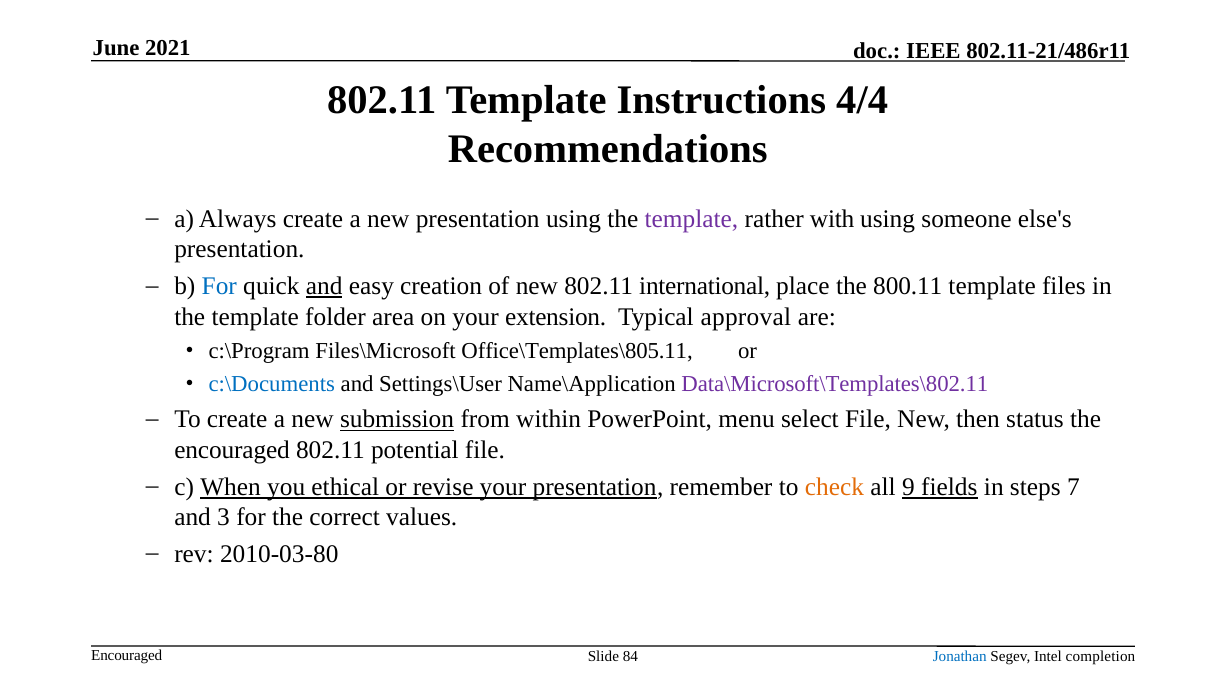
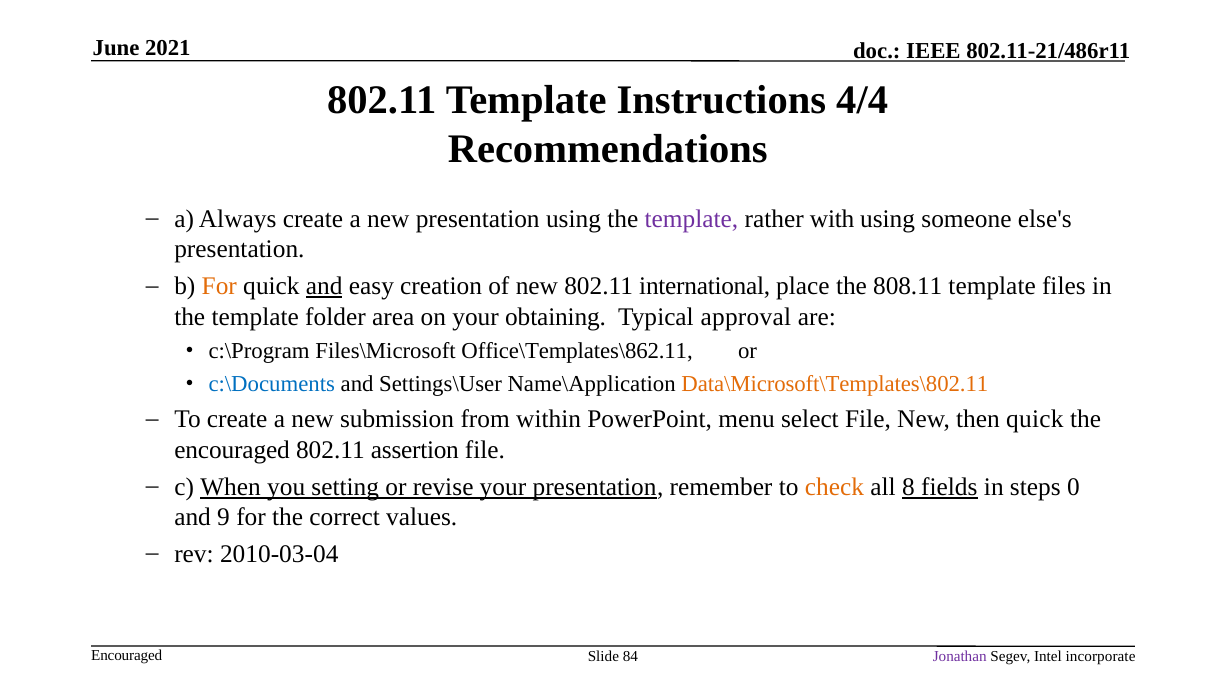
For at (219, 286) colour: blue -> orange
800.11: 800.11 -> 808.11
extension: extension -> obtaining
Office\Templates\805.11: Office\Templates\805.11 -> Office\Templates\862.11
Data\Microsoft\Templates\802.11 colour: purple -> orange
submission underline: present -> none
then status: status -> quick
potential: potential -> assertion
ethical: ethical -> setting
9: 9 -> 8
7: 7 -> 0
3: 3 -> 9
2010-03-80: 2010-03-80 -> 2010-03-04
Jonathan colour: blue -> purple
completion: completion -> incorporate
